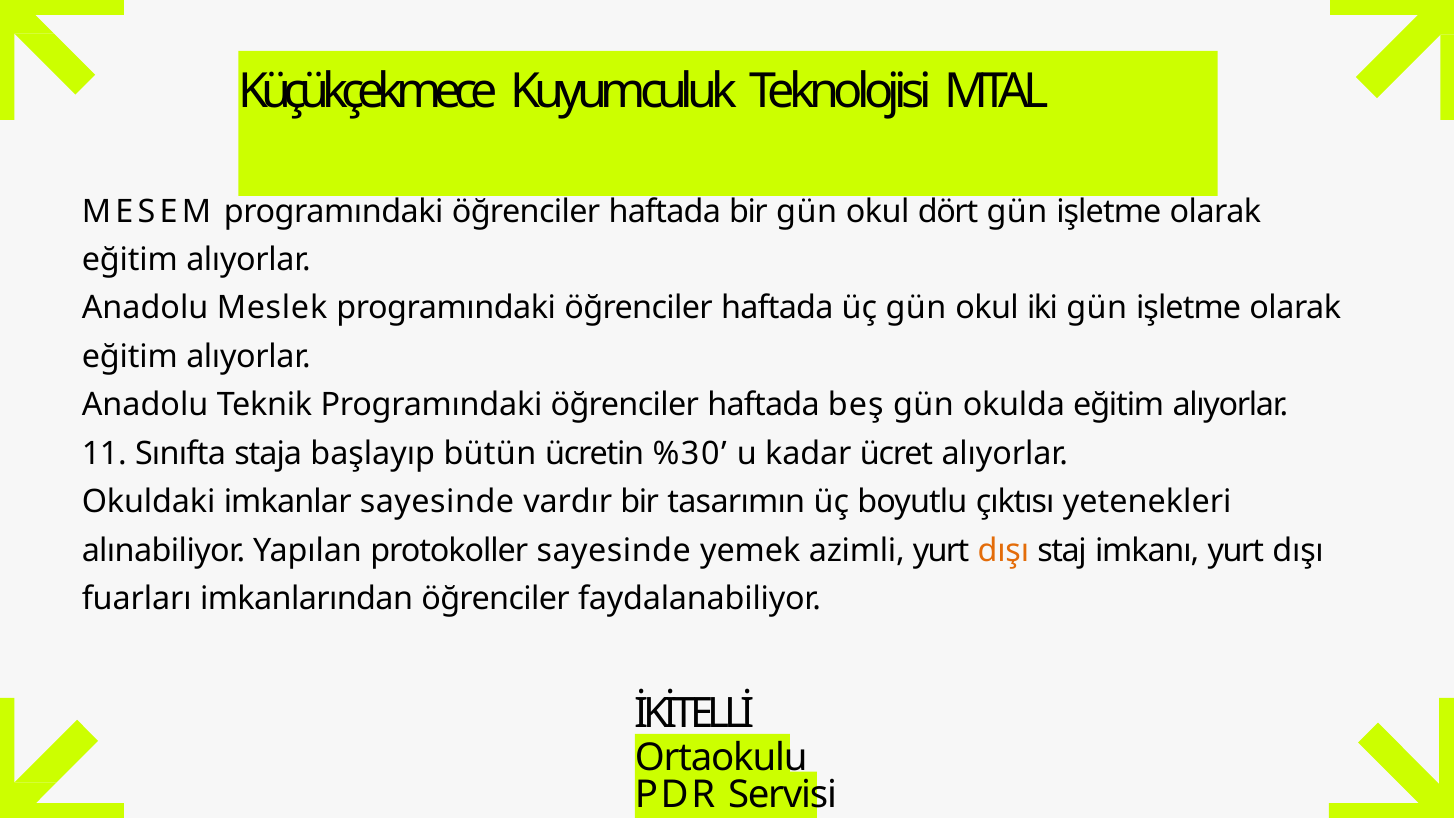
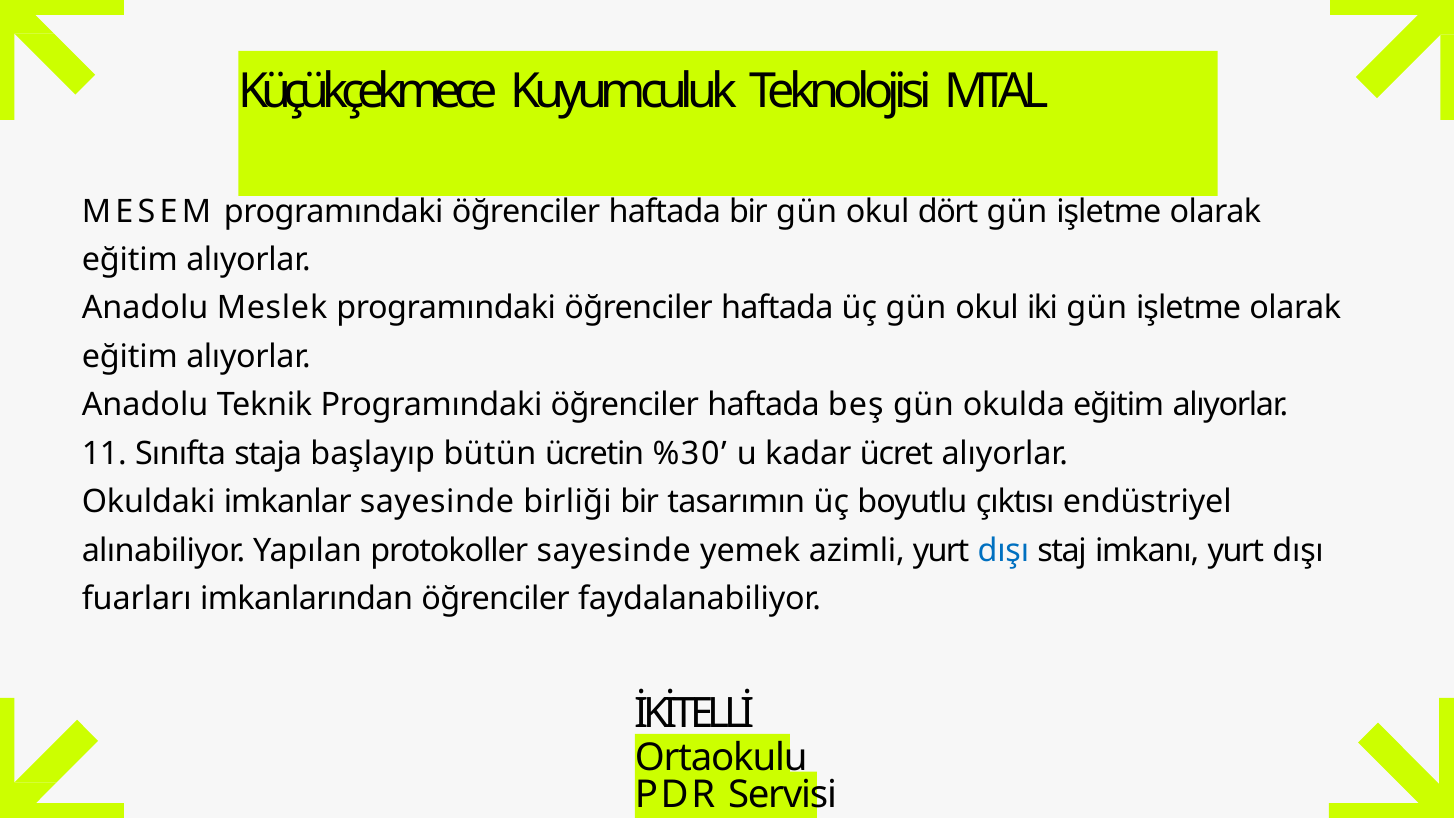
vardır: vardır -> birliği
yetenekleri: yetenekleri -> endüstriyel
dışı at (1003, 551) colour: orange -> blue
